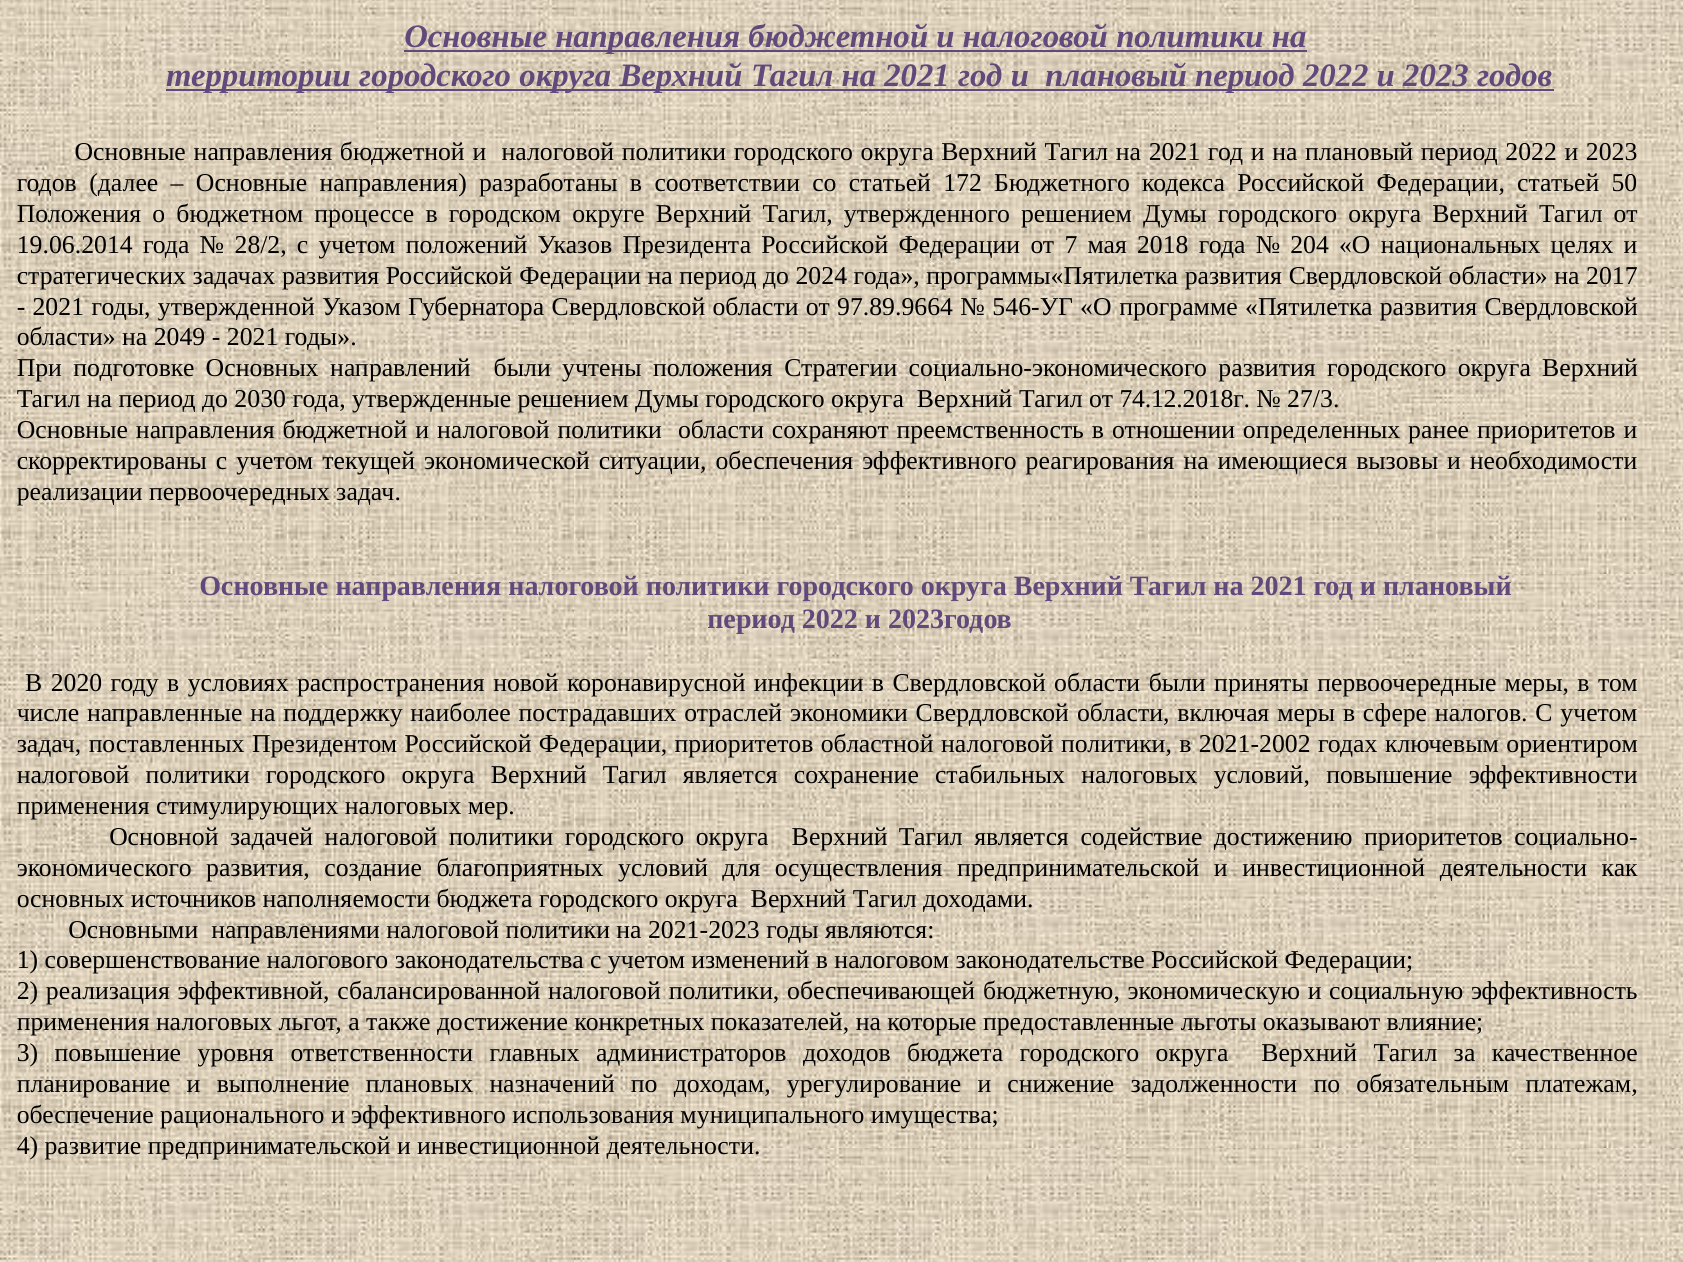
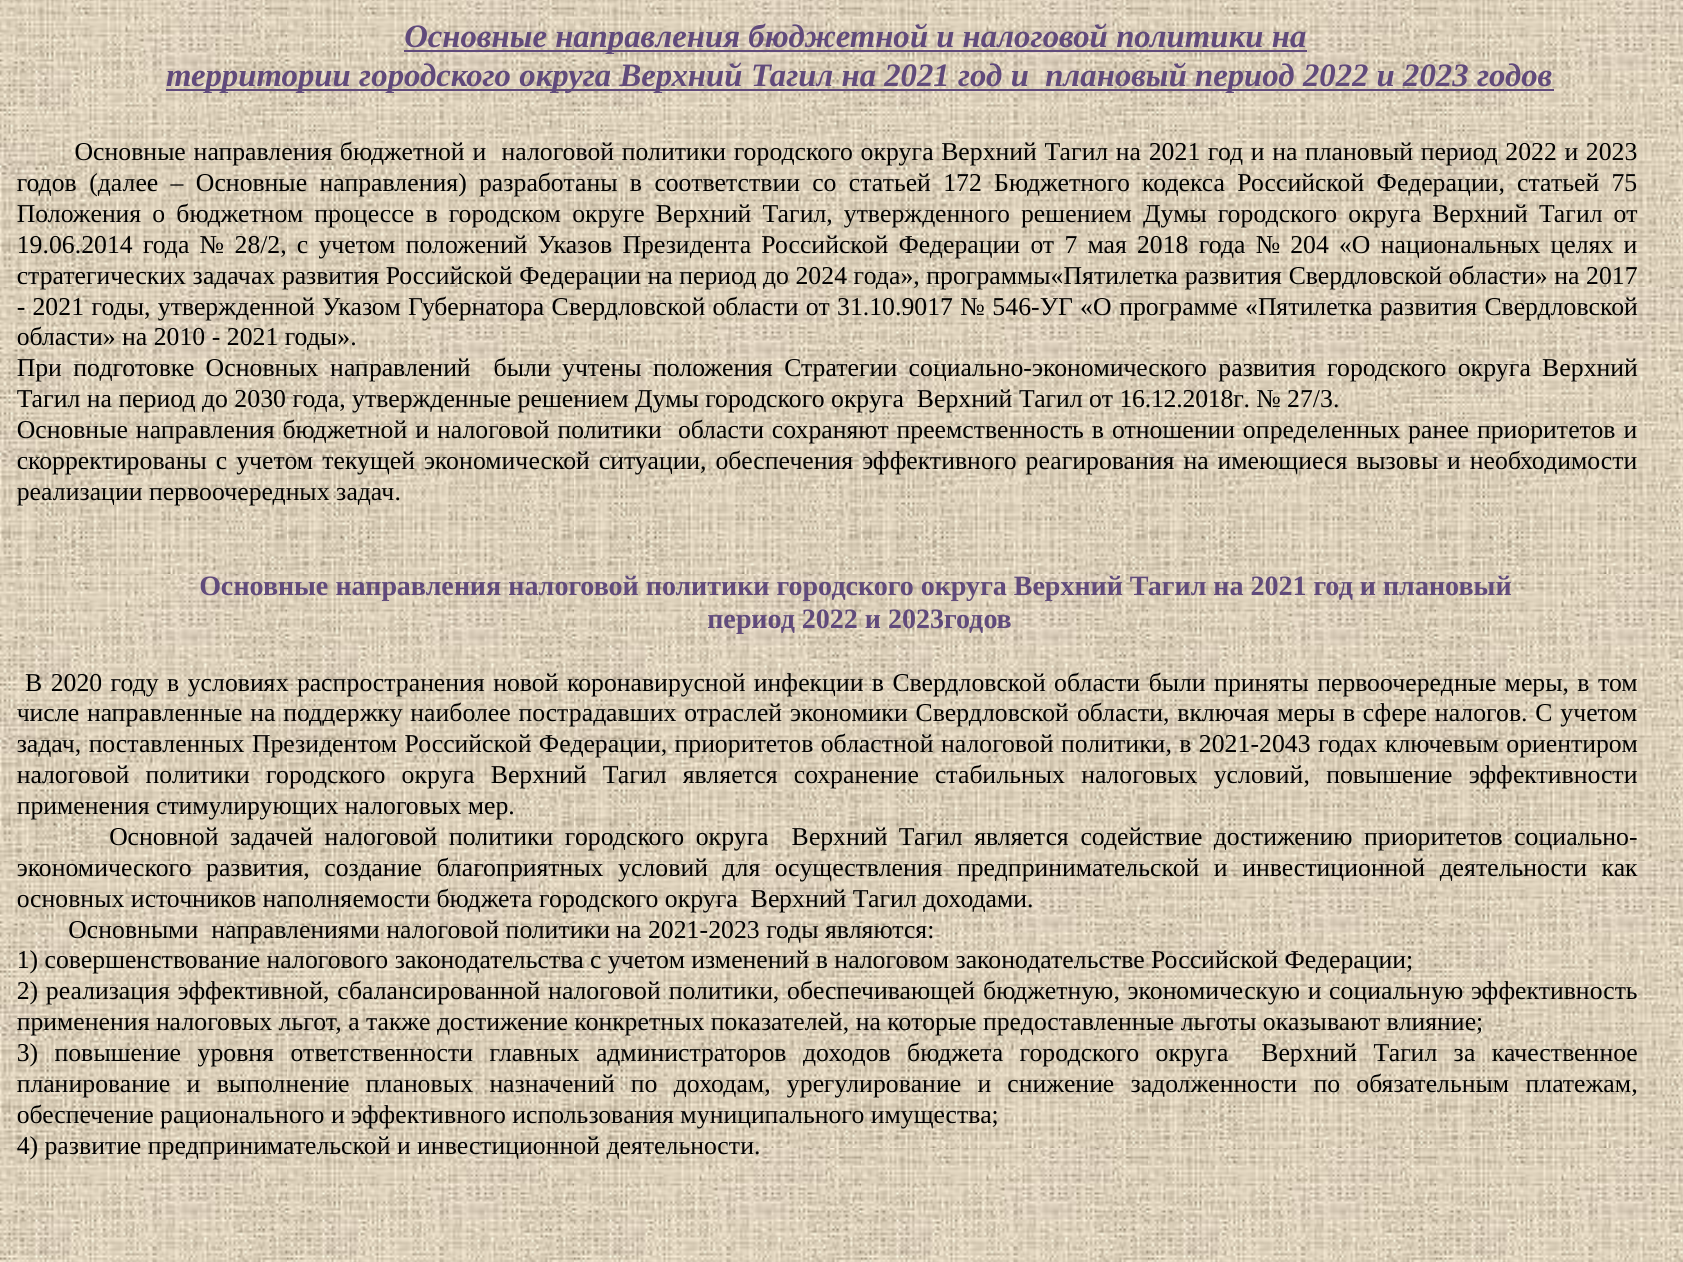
50: 50 -> 75
97.89.9664: 97.89.9664 -> 31.10.9017
2049: 2049 -> 2010
74.12.2018г: 74.12.2018г -> 16.12.2018г
2021-2002: 2021-2002 -> 2021-2043
